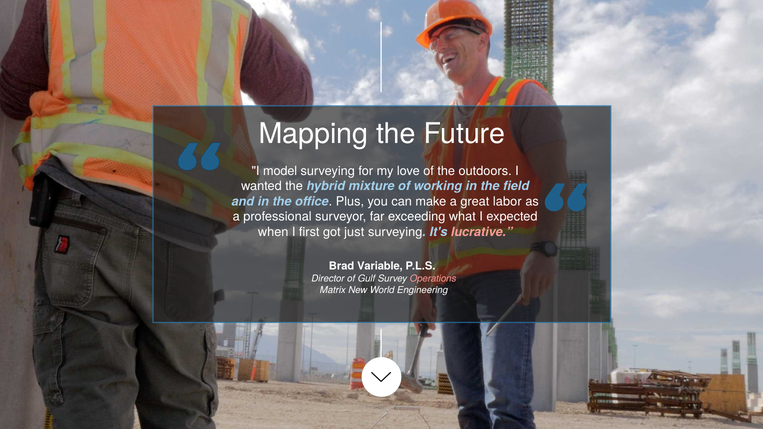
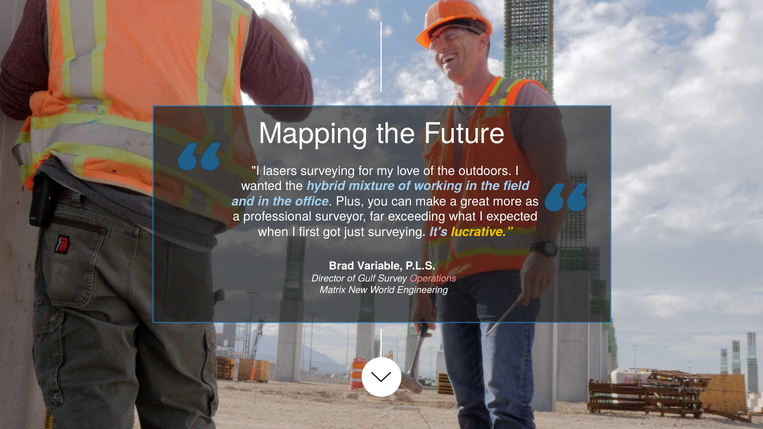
model: model -> lasers
labor: labor -> more
lucrative colour: pink -> yellow
